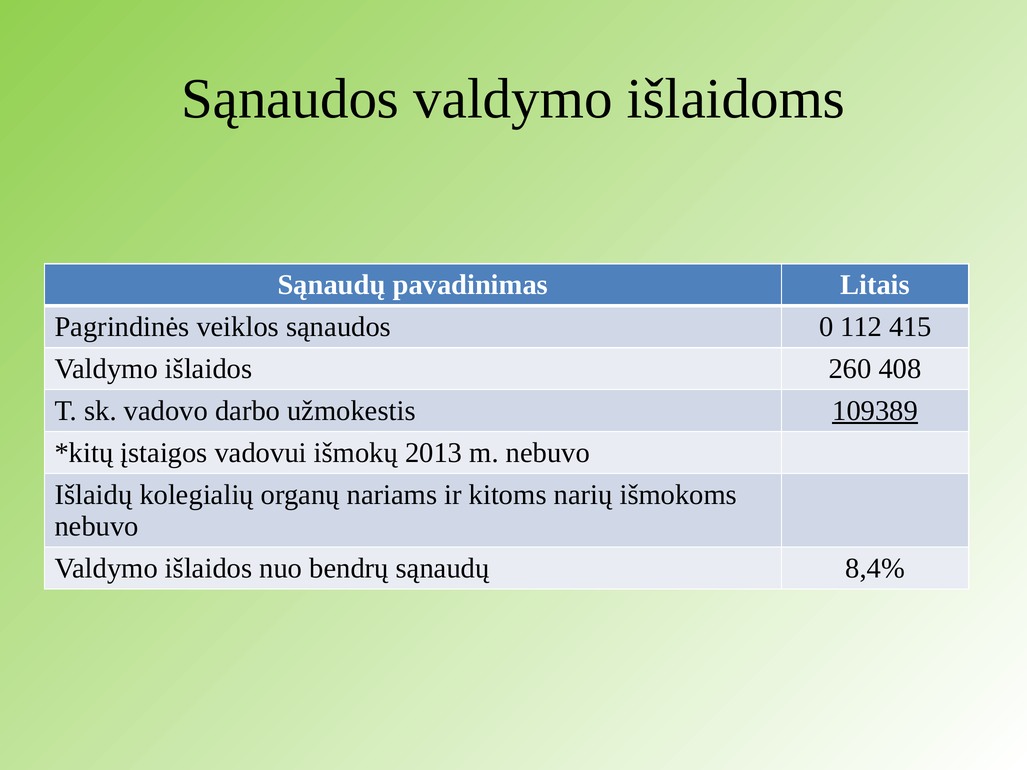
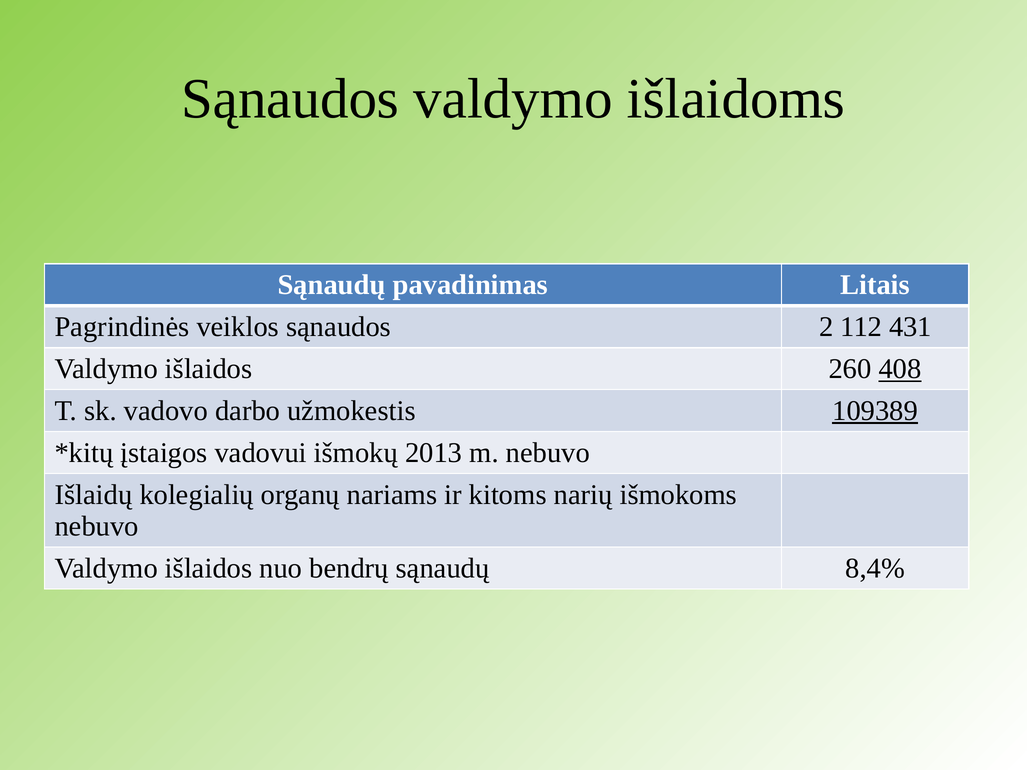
0: 0 -> 2
415: 415 -> 431
408 underline: none -> present
